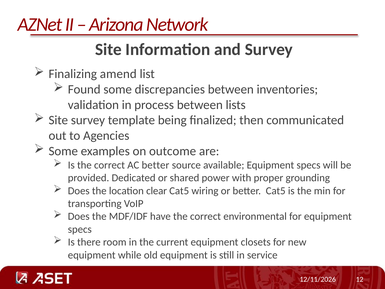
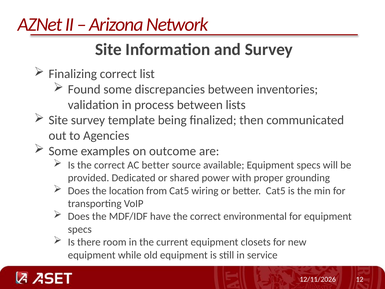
Finalizing amend: amend -> correct
clear: clear -> from
